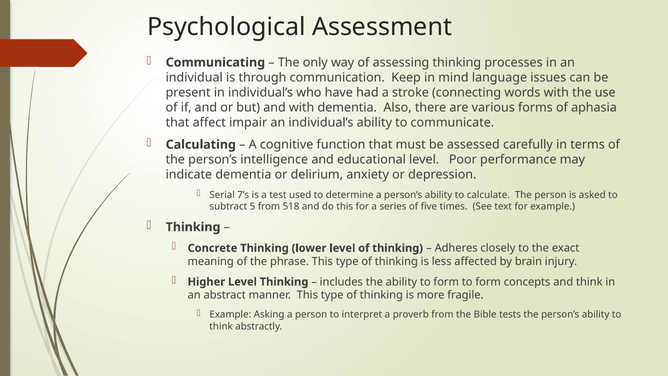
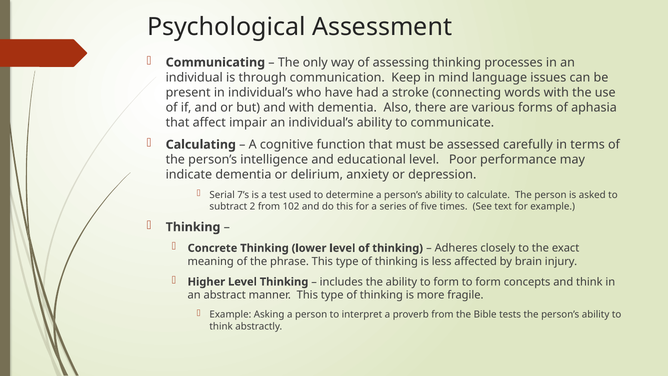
5: 5 -> 2
518: 518 -> 102
